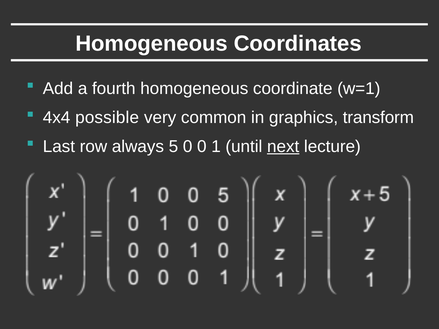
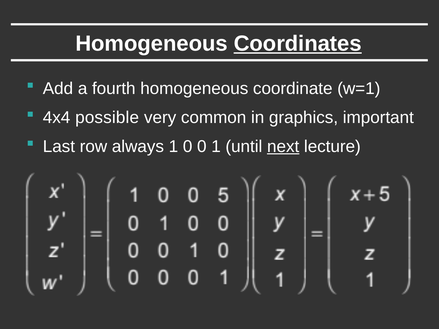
Coordinates underline: none -> present
transform: transform -> important
always 5: 5 -> 1
